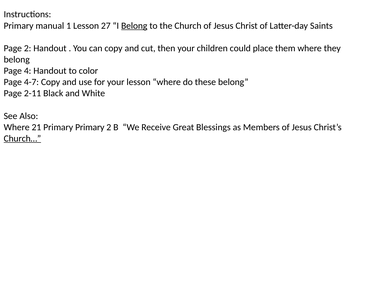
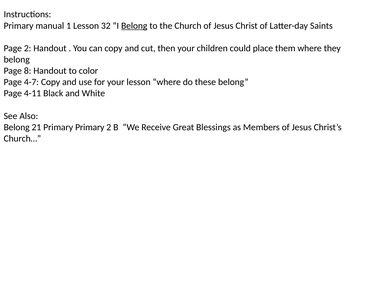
27: 27 -> 32
4: 4 -> 8
2-11: 2-11 -> 4-11
Where at (17, 127): Where -> Belong
Church… underline: present -> none
